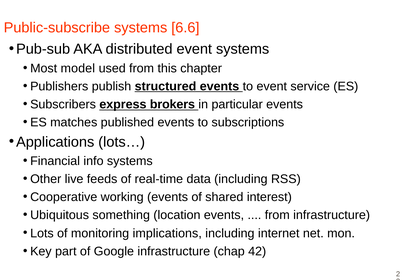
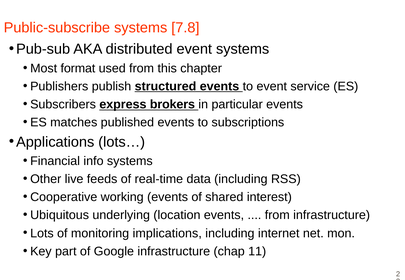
6.6: 6.6 -> 7.8
model: model -> format
something: something -> underlying
42: 42 -> 11
